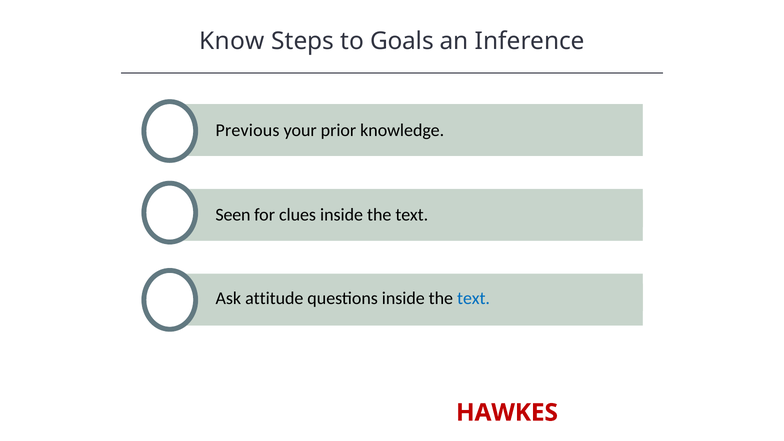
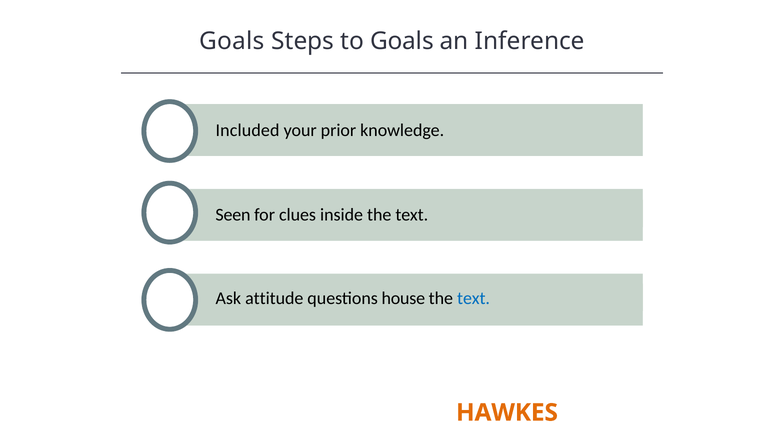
Know at (232, 41): Know -> Goals
Previous: Previous -> Included
questions inside: inside -> house
HAWKES colour: red -> orange
